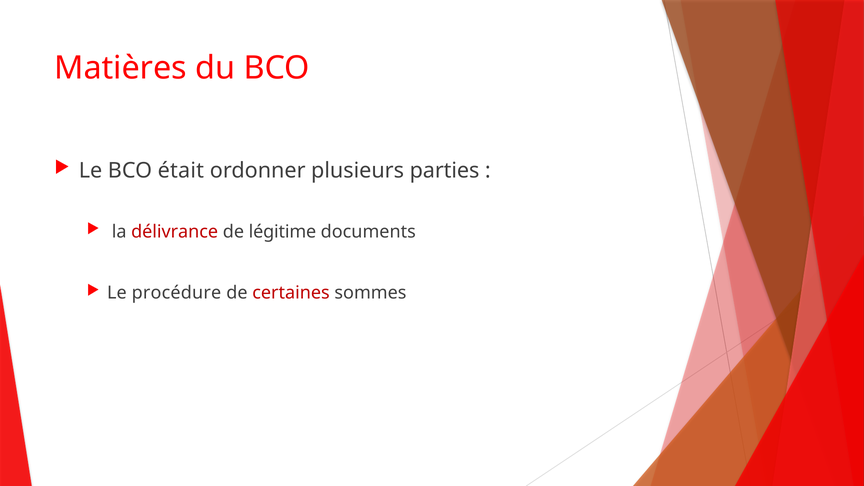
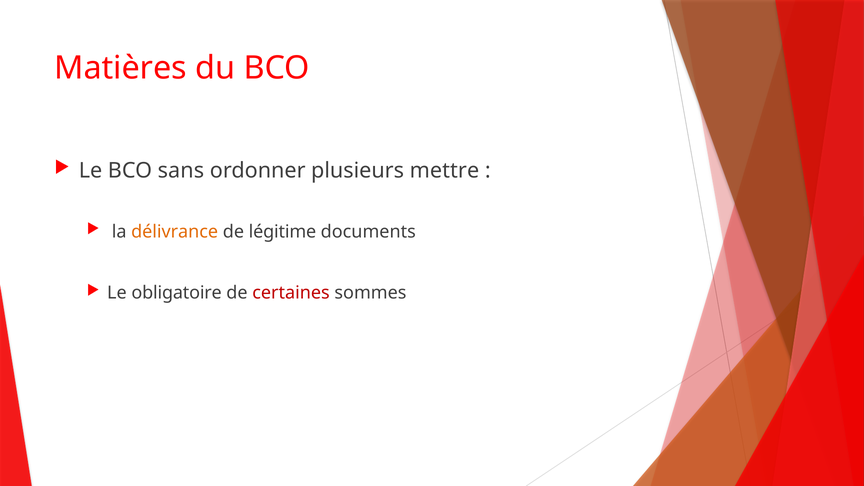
était: était -> sans
parties: parties -> mettre
délivrance colour: red -> orange
procédure: procédure -> obligatoire
